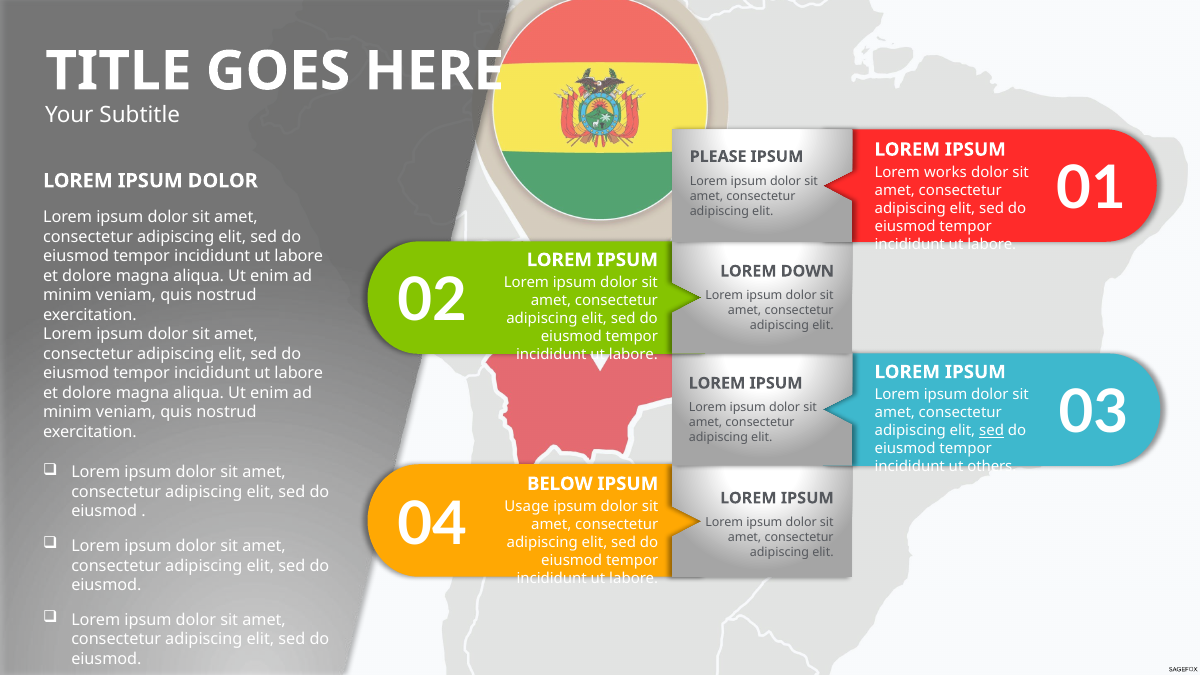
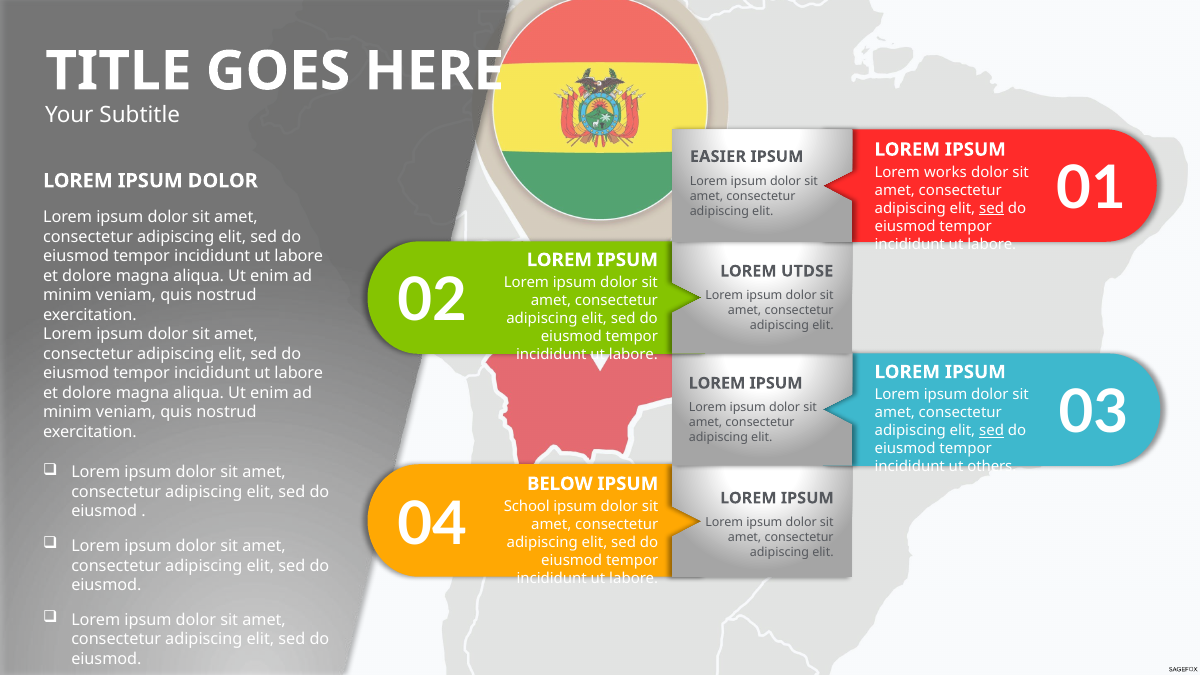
PLEASE: PLEASE -> EASIER
sed at (992, 209) underline: none -> present
DOWN: DOWN -> UTDSE
Usage: Usage -> School
